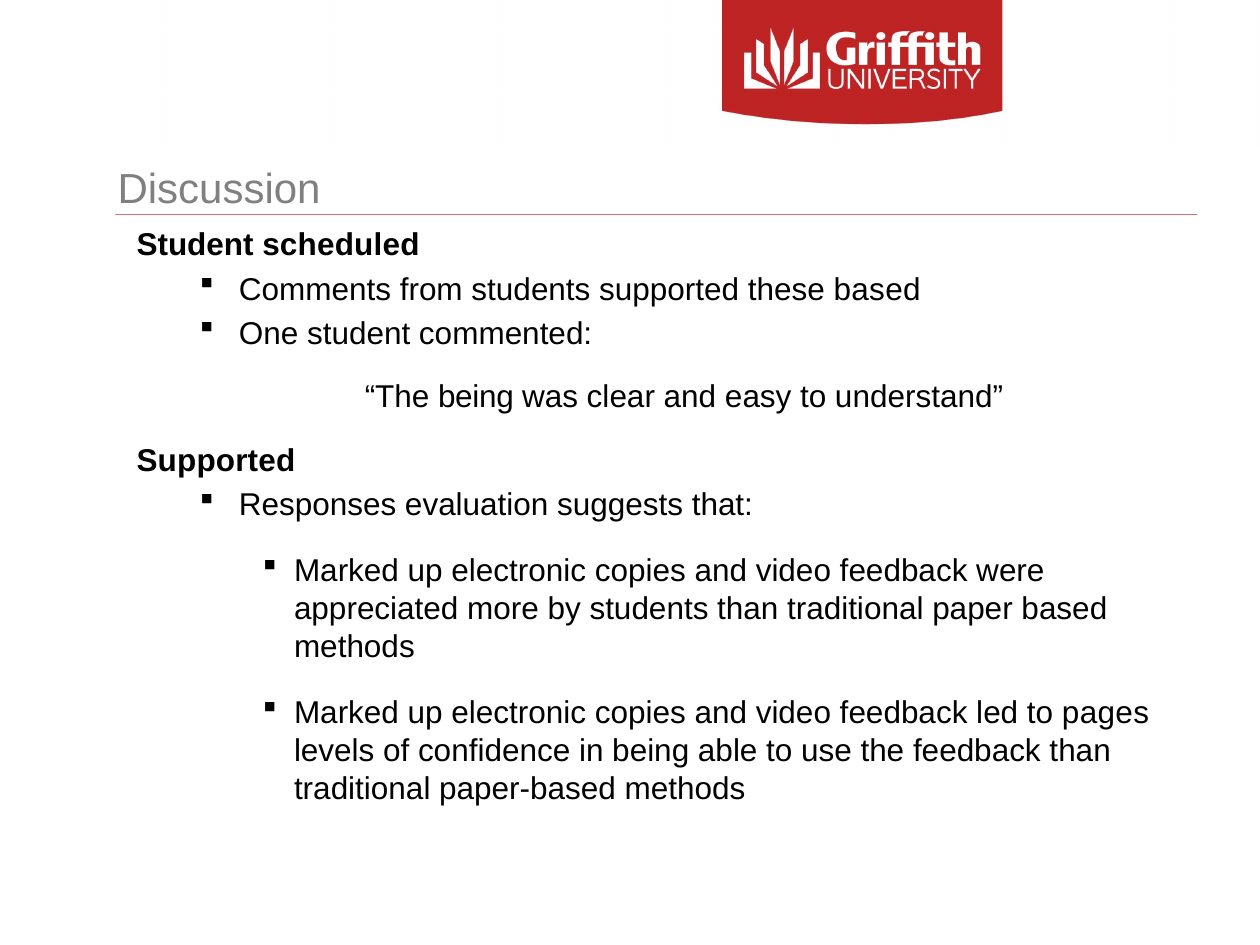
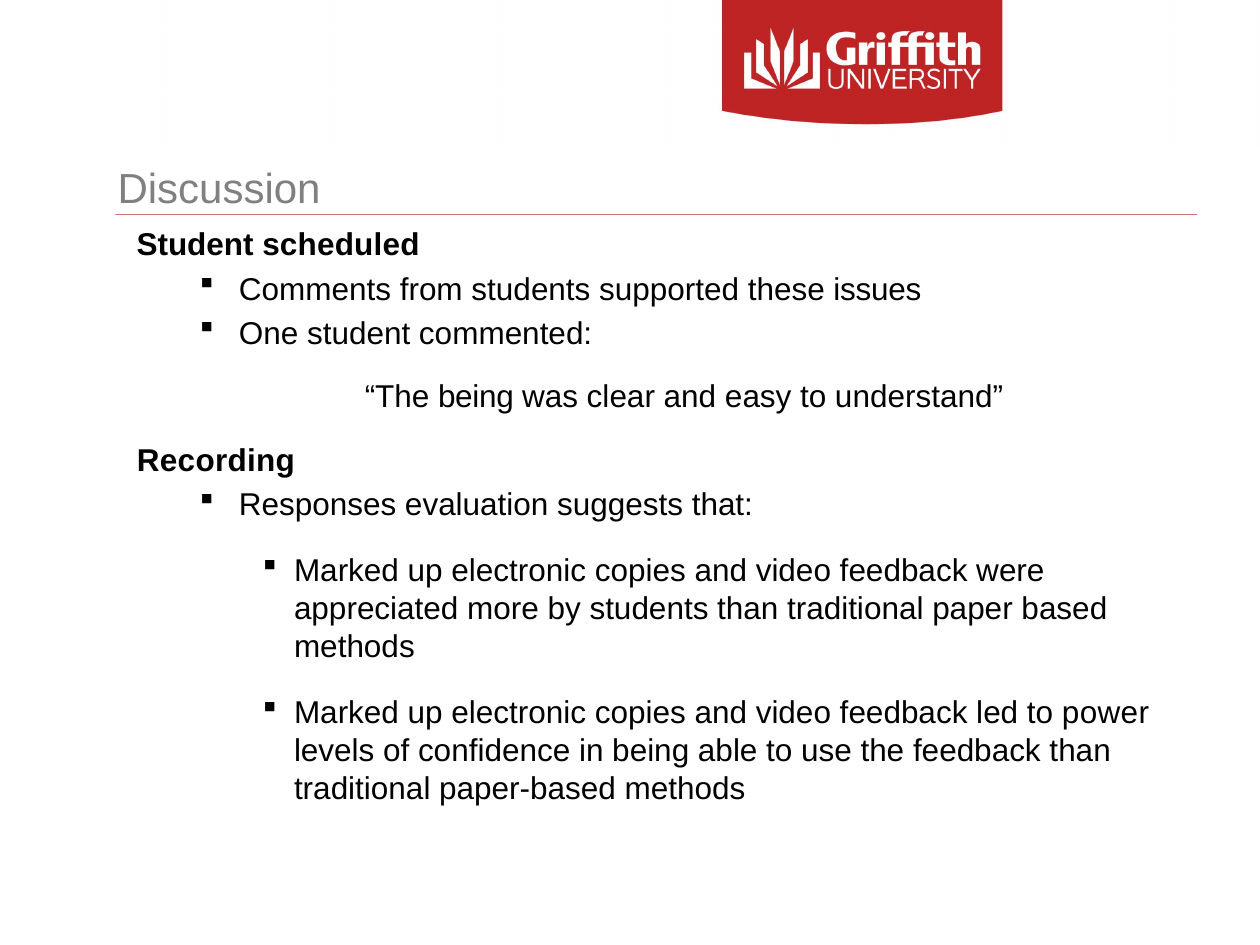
these based: based -> issues
Supported at (216, 461): Supported -> Recording
pages: pages -> power
